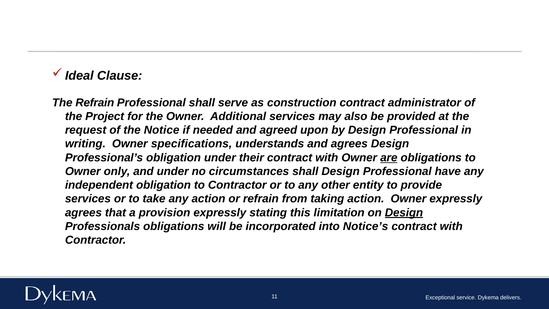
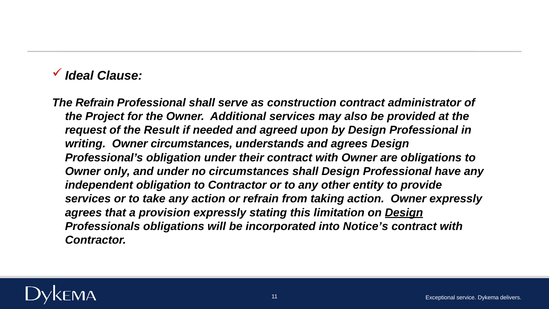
Notice: Notice -> Result
Owner specifications: specifications -> circumstances
are underline: present -> none
